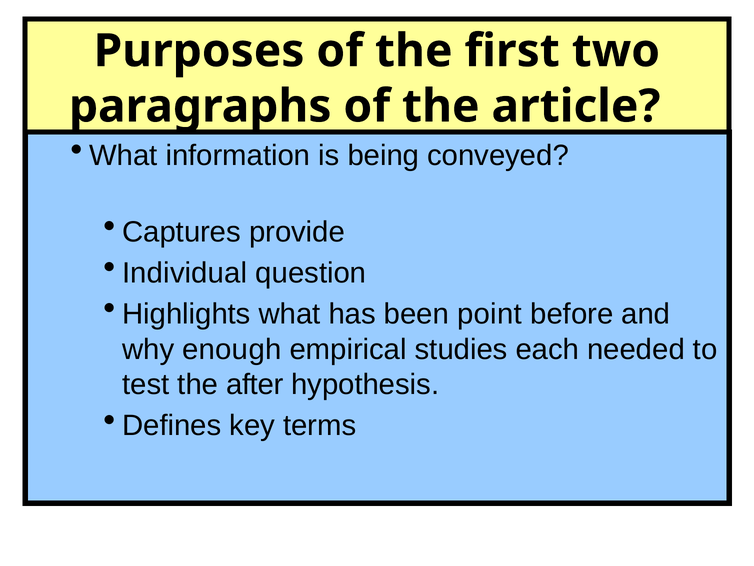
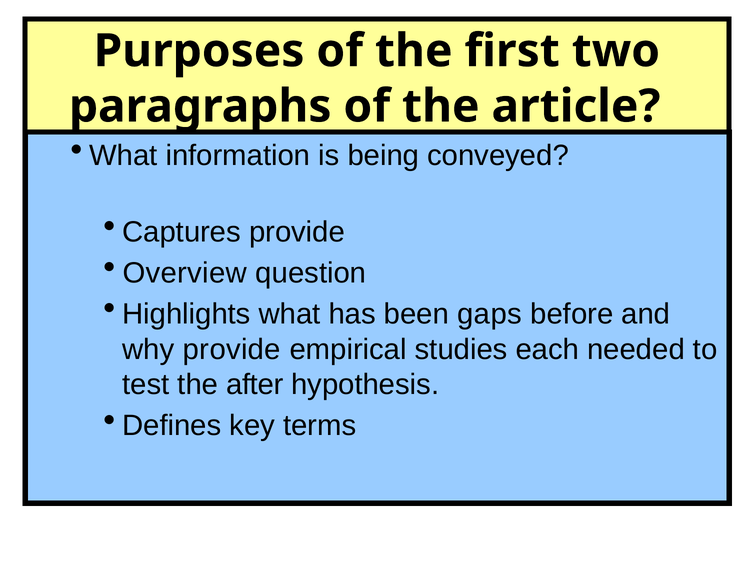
Individual: Individual -> Overview
point: point -> gaps
why enough: enough -> provide
